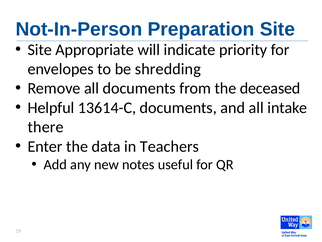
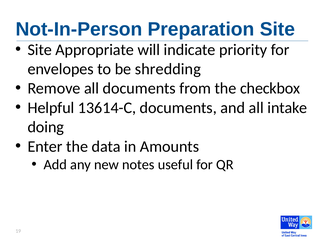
deceased: deceased -> checkbox
there: there -> doing
Teachers: Teachers -> Amounts
